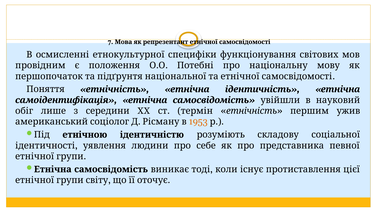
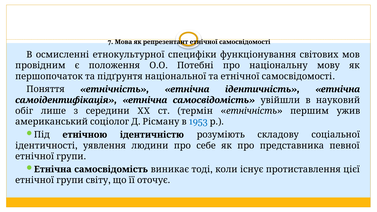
1953 colour: orange -> blue
